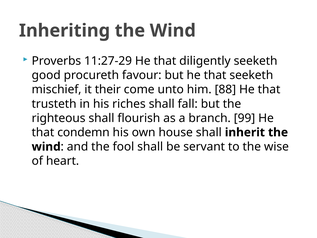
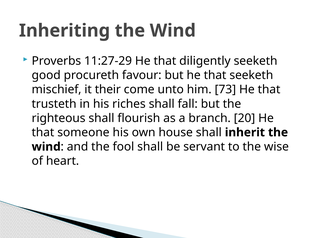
88: 88 -> 73
99: 99 -> 20
condemn: condemn -> someone
